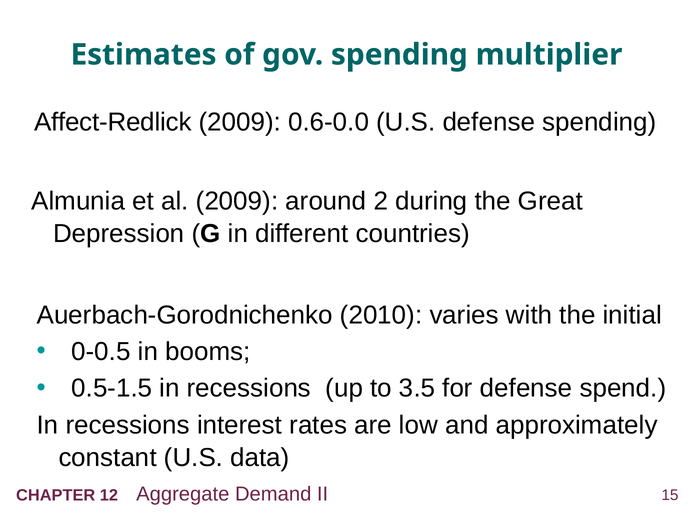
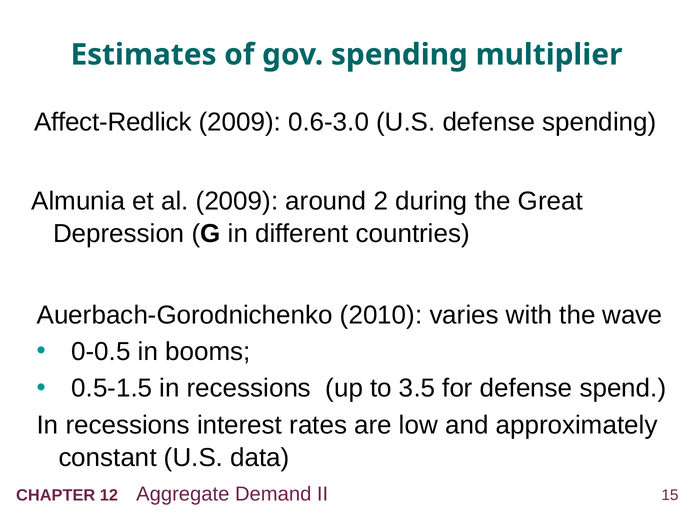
0.6-0.0: 0.6-0.0 -> 0.6-3.0
initial: initial -> wave
